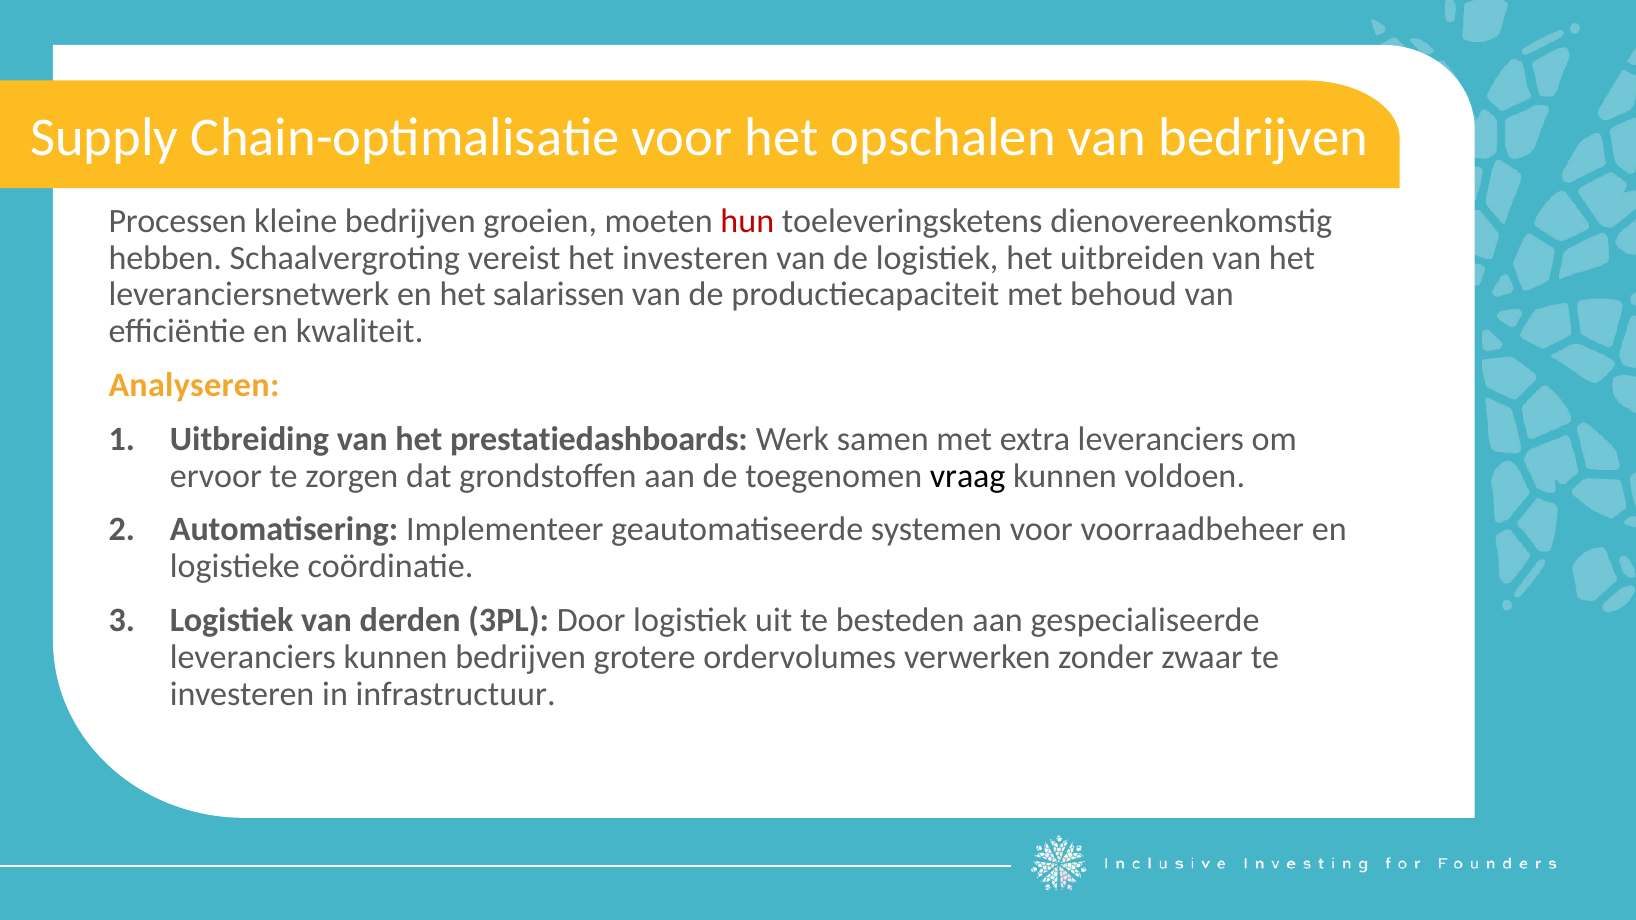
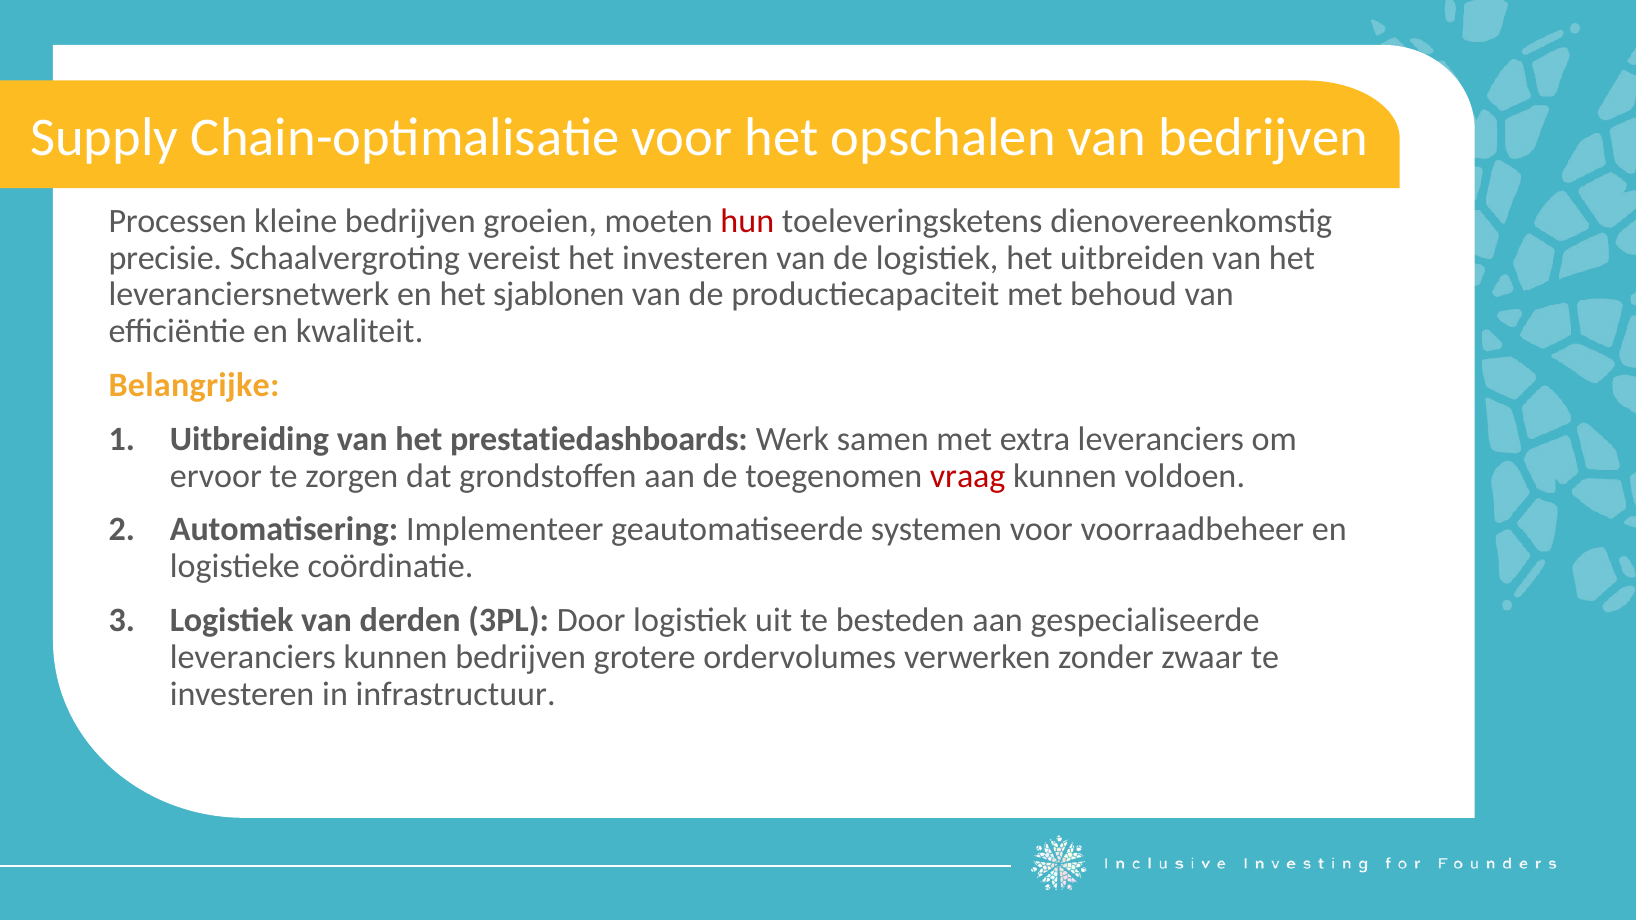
hebben: hebben -> precisie
salarissen: salarissen -> sjablonen
Analyseren: Analyseren -> Belangrijke
vraag colour: black -> red
